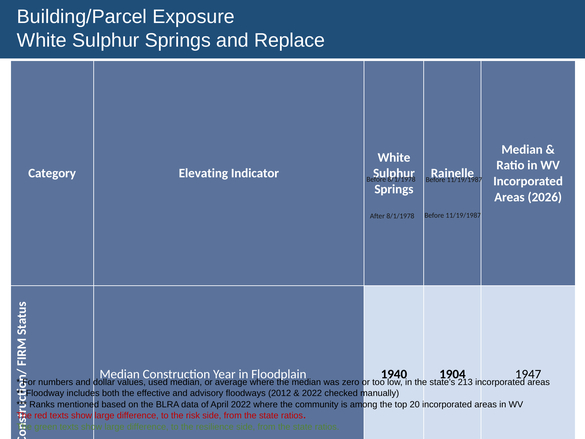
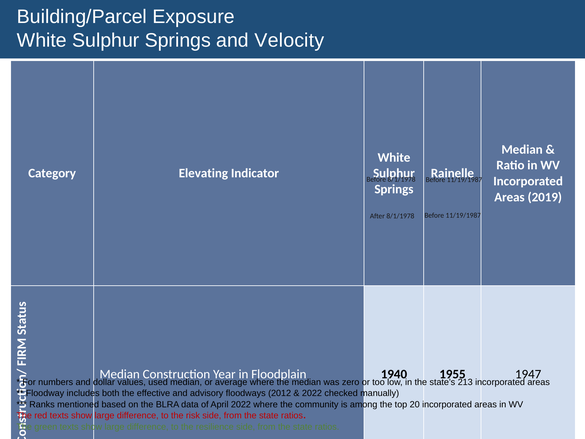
Replace: Replace -> Velocity
2026: 2026 -> 2019
1904: 1904 -> 1955
